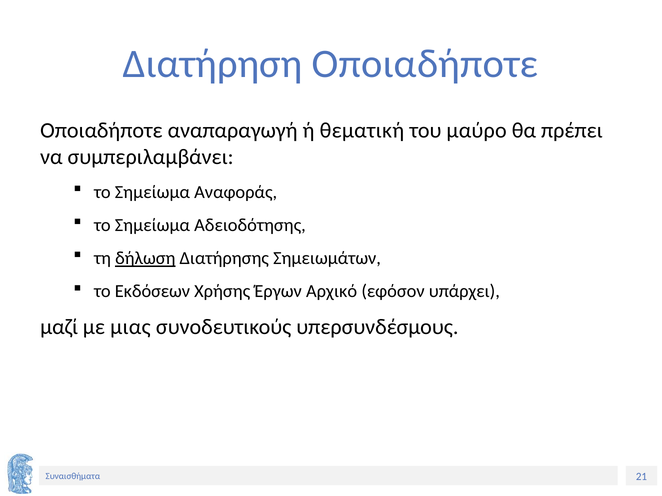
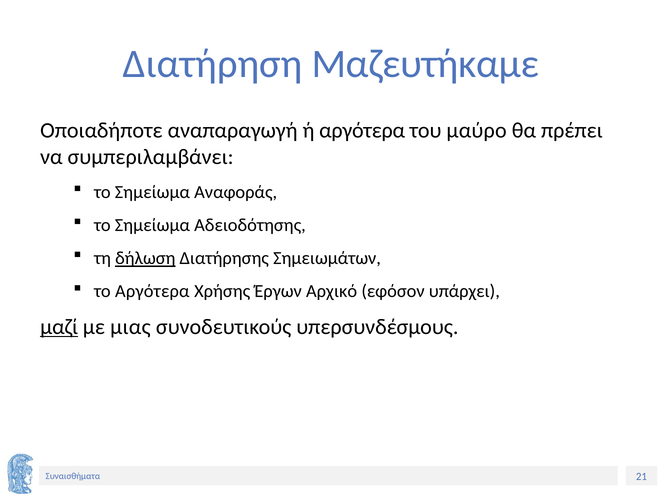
Διατήρηση Οποιαδήποτε: Οποιαδήποτε -> Μαζευτήκαμε
ή θεματική: θεματική -> αργότερα
το Εκδόσεων: Εκδόσεων -> Αργότερα
μαζί underline: none -> present
